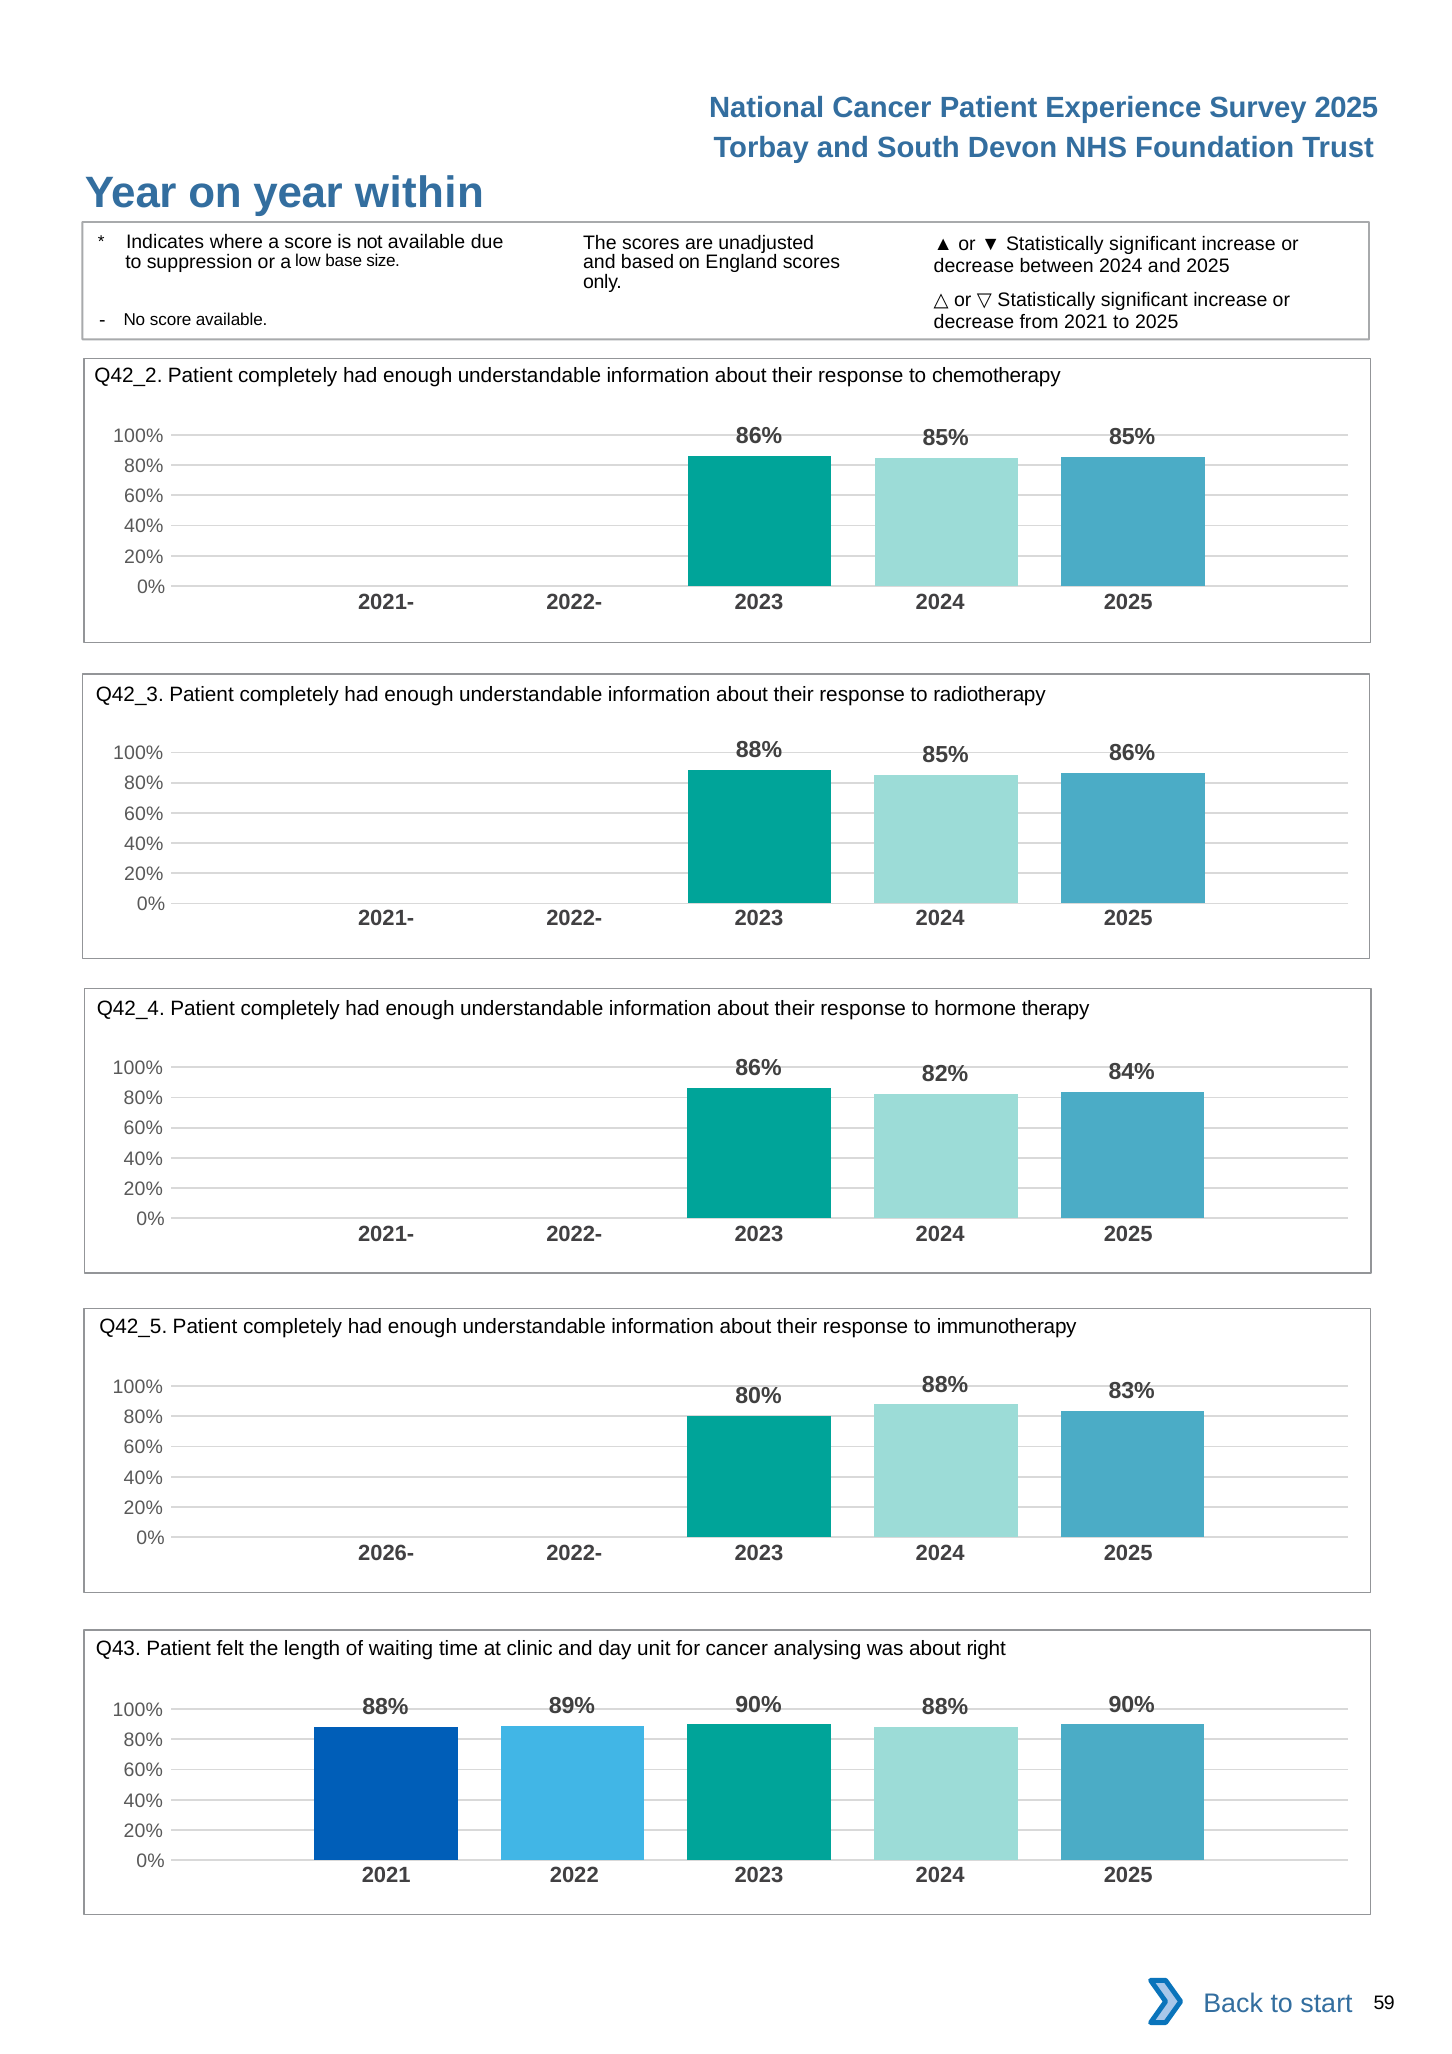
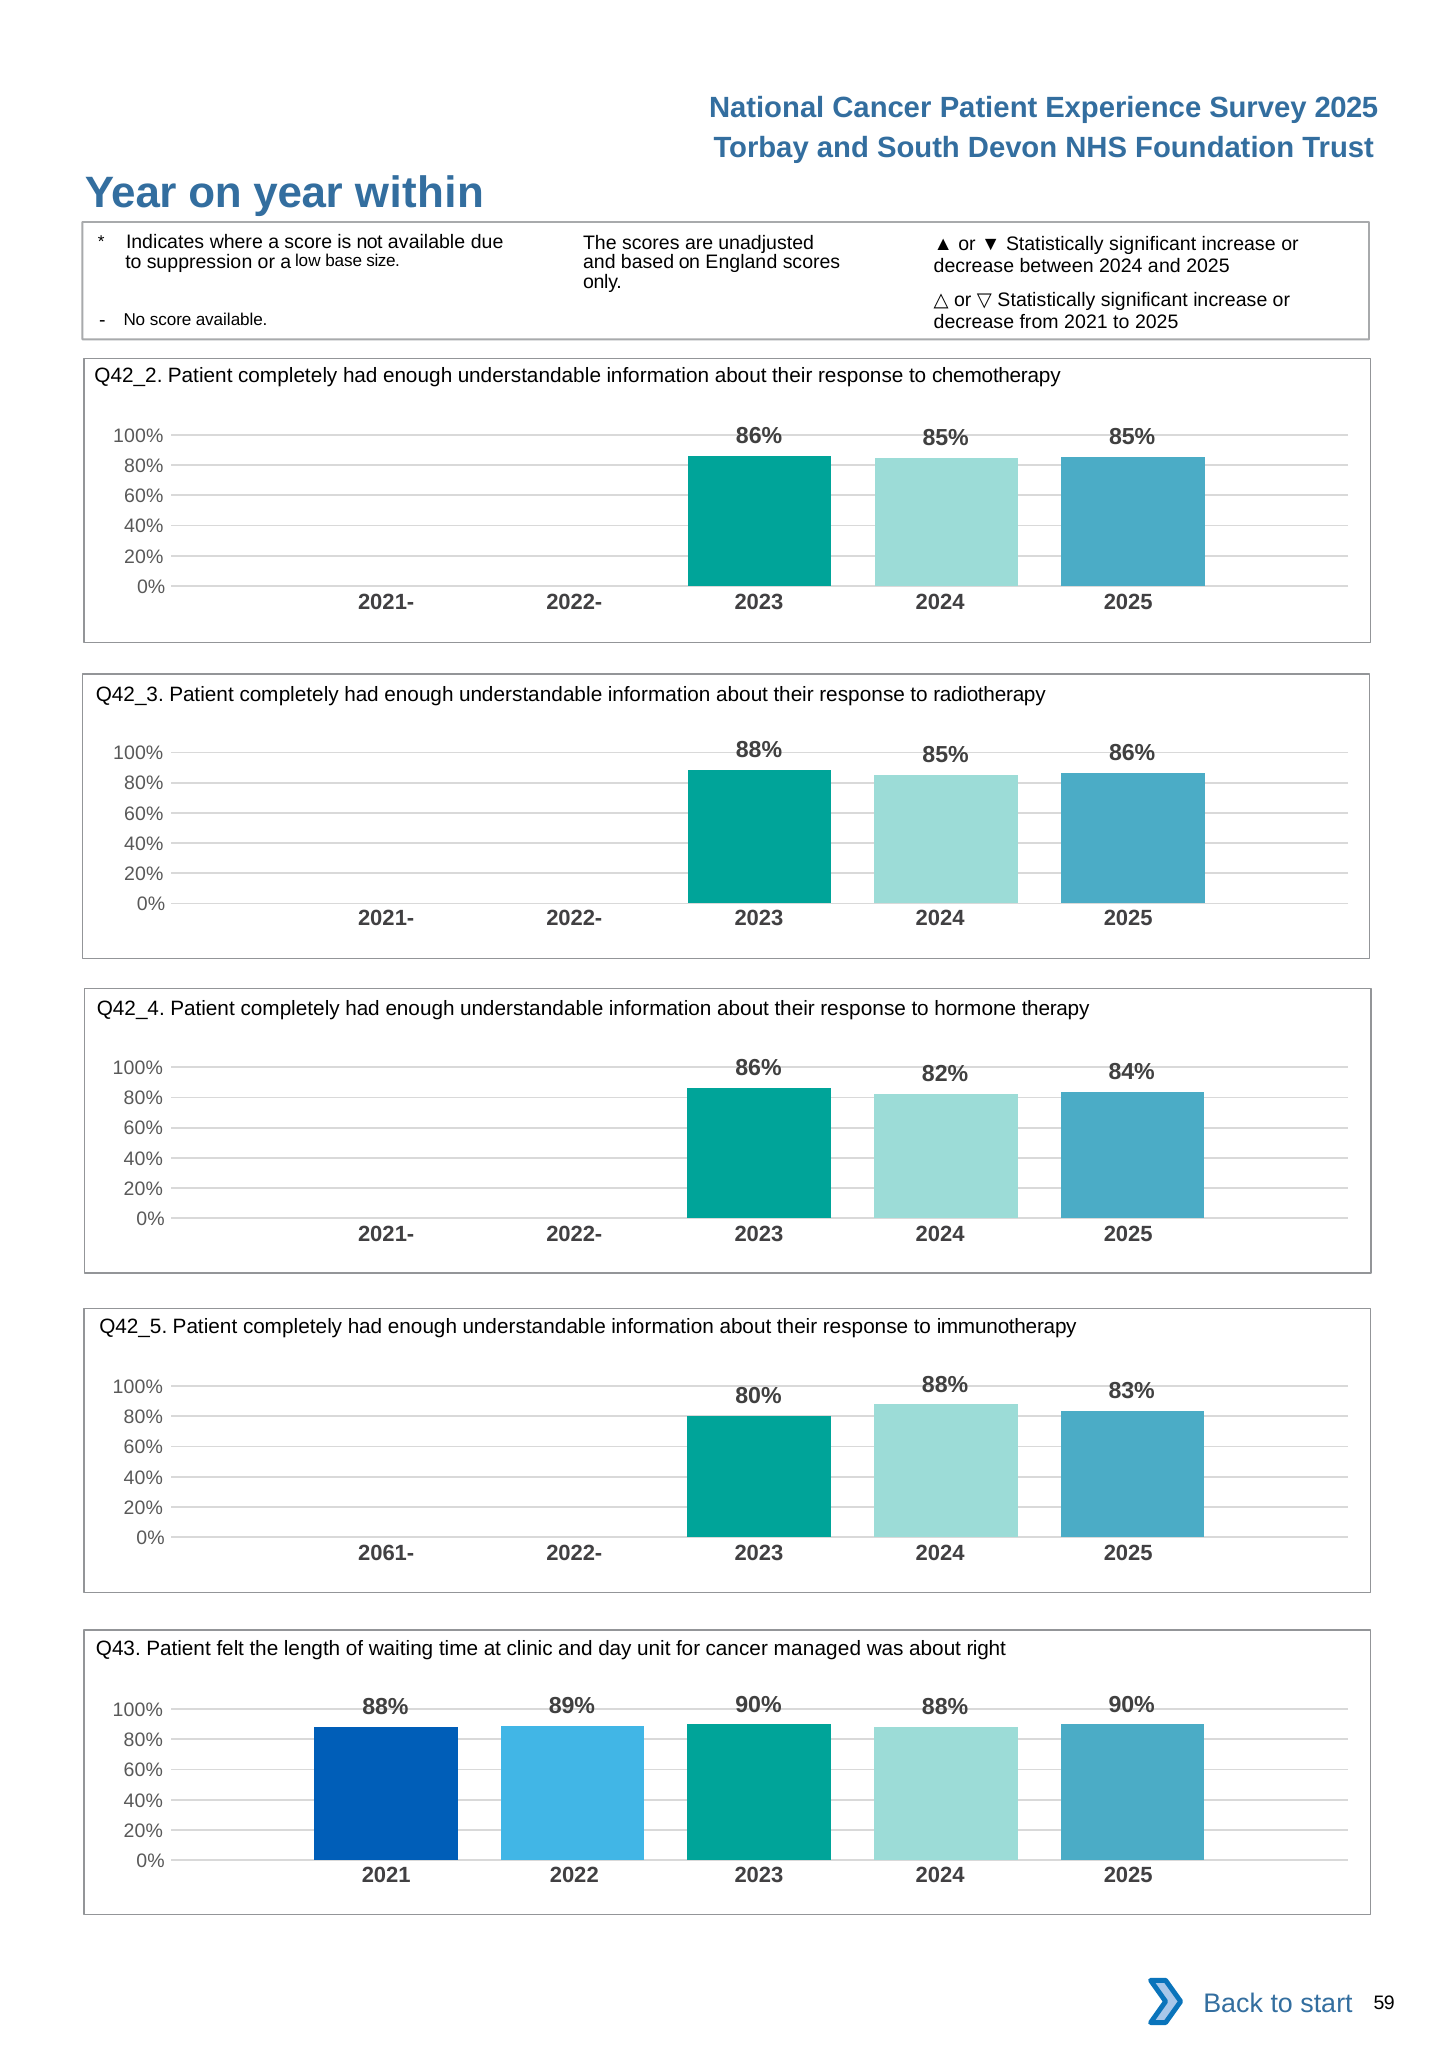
2026-: 2026- -> 2061-
analysing: analysing -> managed
